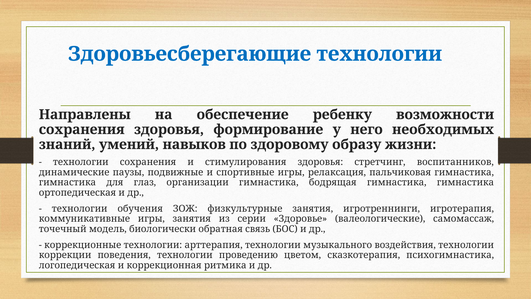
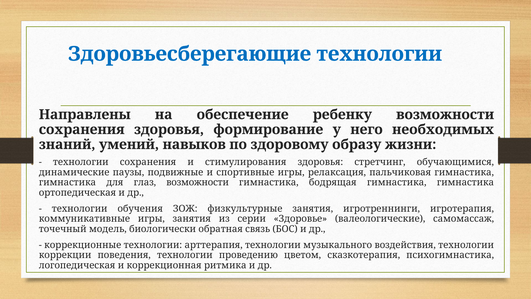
воспитанников: воспитанников -> обучающимися
глаз организации: организации -> возможности
